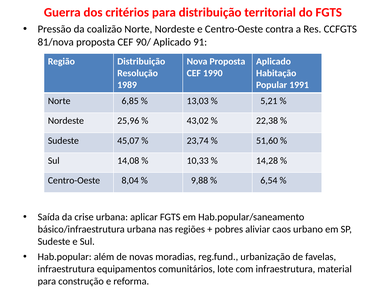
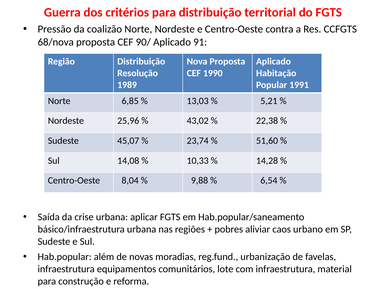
81/nova: 81/nova -> 68/nova
